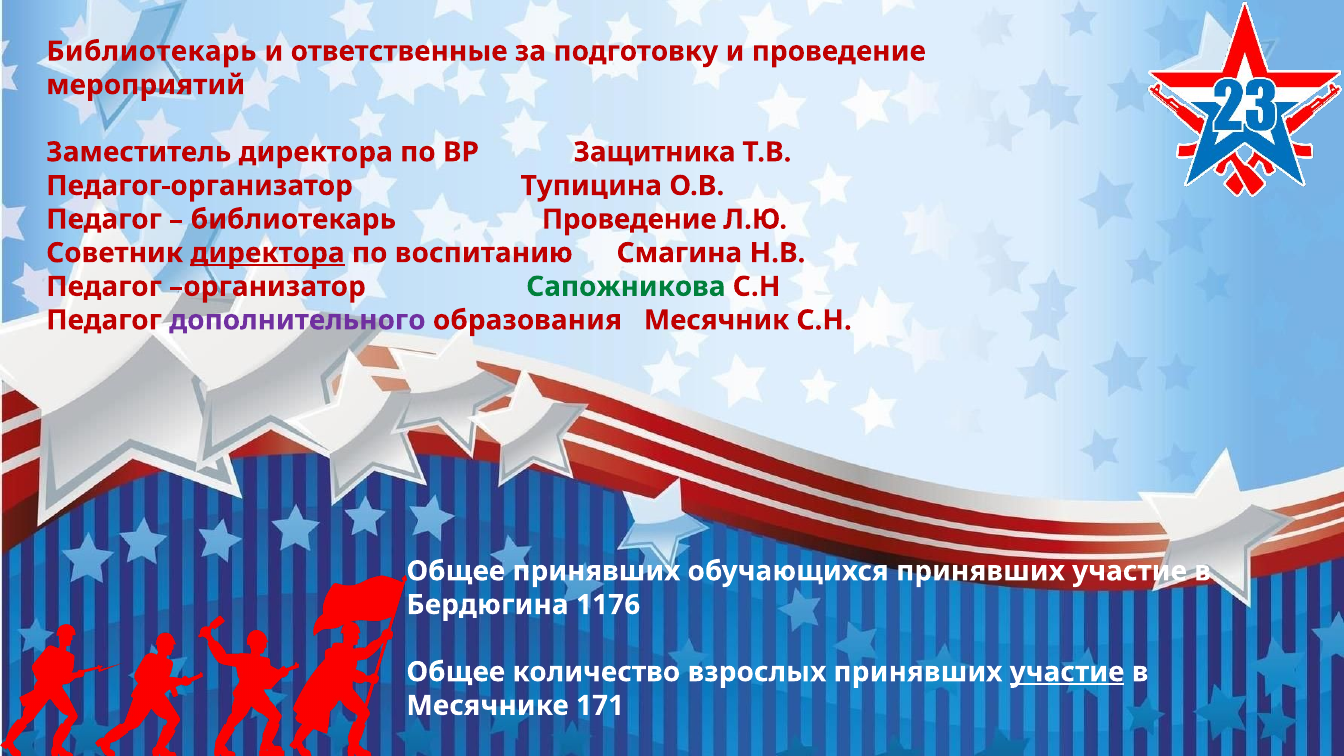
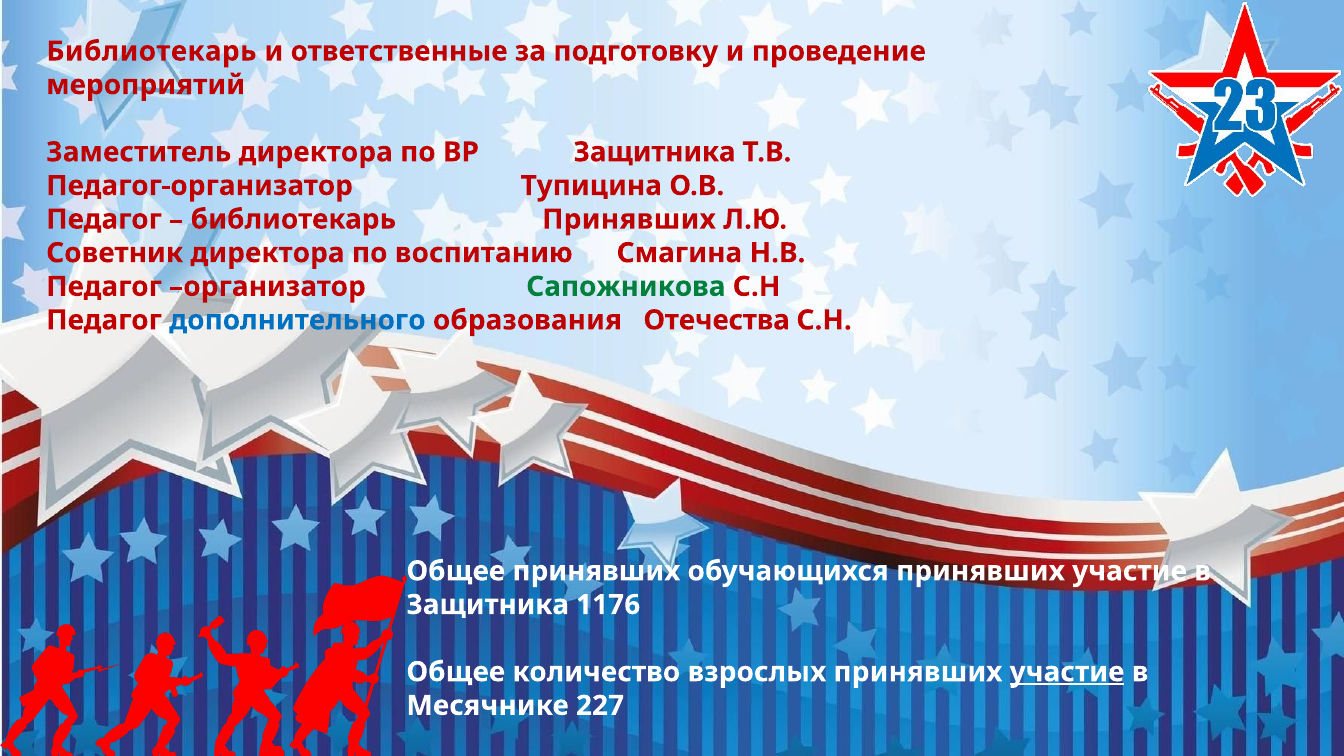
библиотекарь Проведение: Проведение -> Принявших
директора at (268, 253) underline: present -> none
дополнительного colour: purple -> blue
Месячник: Месячник -> Отечества
Бердюгина at (488, 605): Бердюгина -> Защитника
171: 171 -> 227
